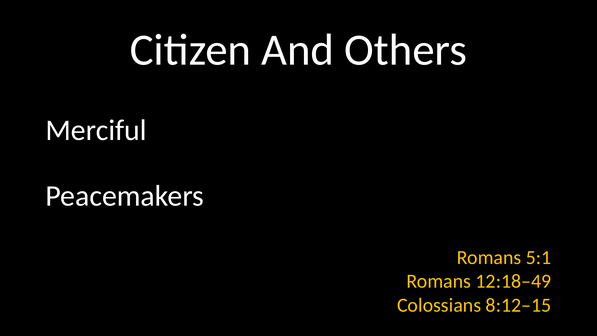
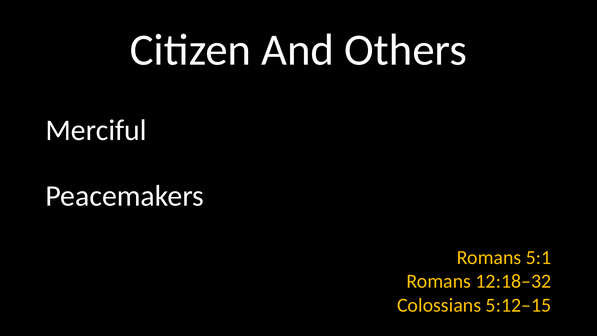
12:18–49: 12:18–49 -> 12:18–32
8:12–15: 8:12–15 -> 5:12–15
